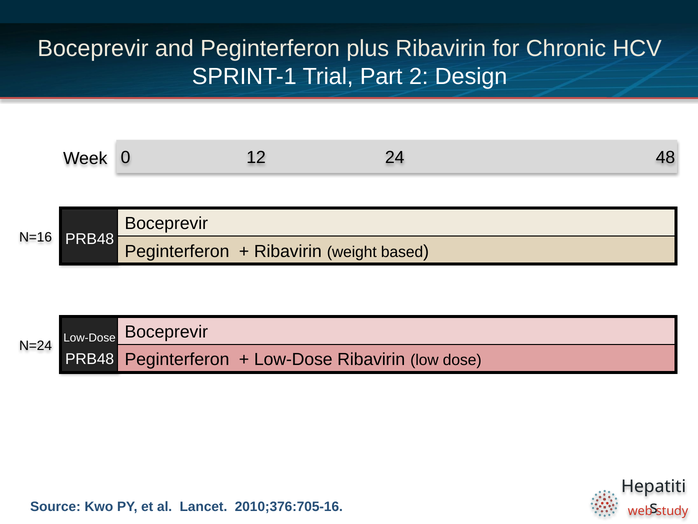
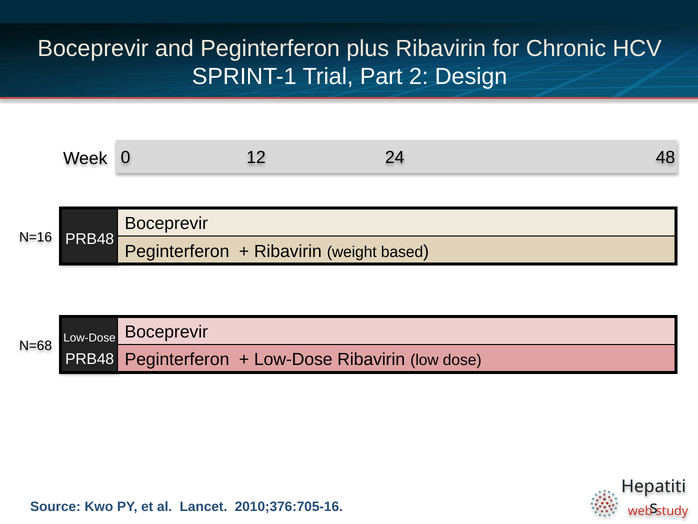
N=24: N=24 -> N=68
